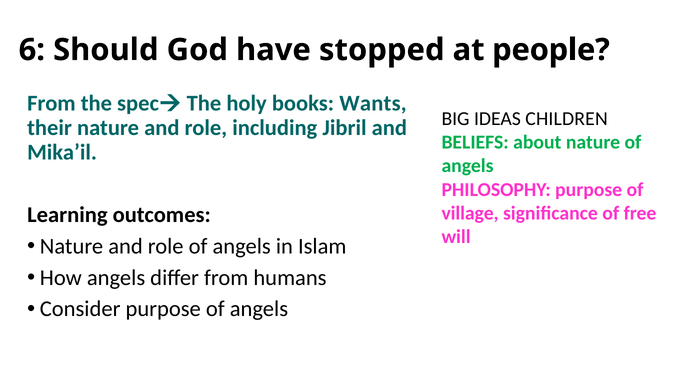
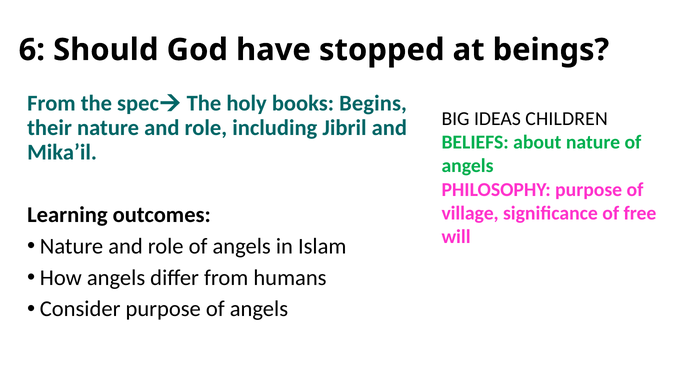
people: people -> beings
Wants: Wants -> Begins
